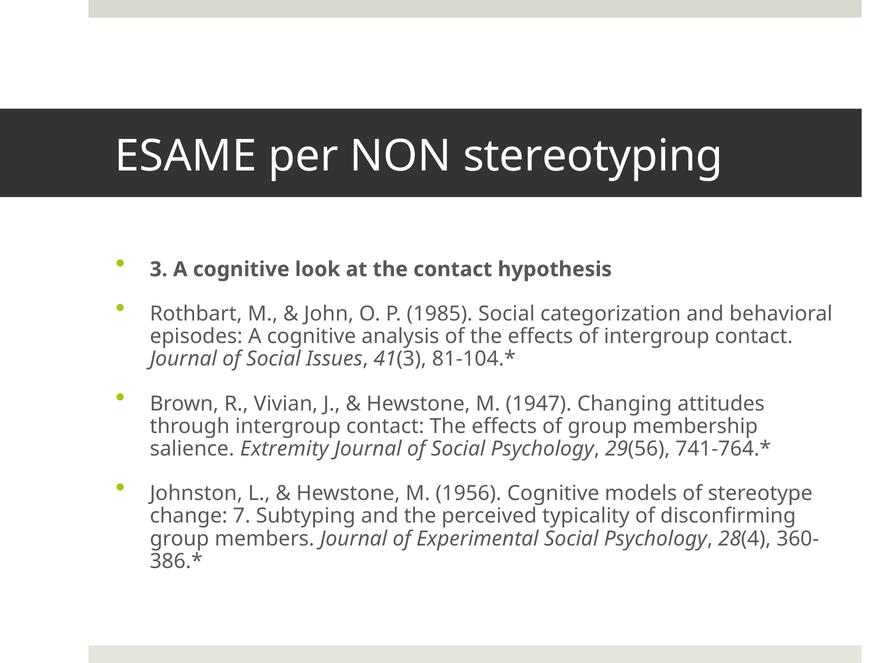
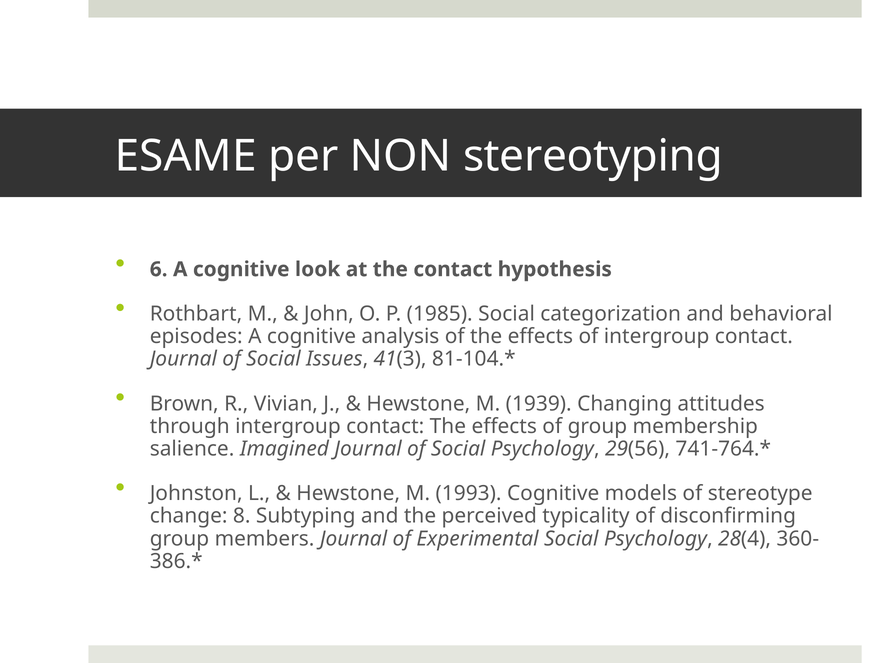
3: 3 -> 6
1947: 1947 -> 1939
Extremity: Extremity -> Imagined
1956: 1956 -> 1993
7: 7 -> 8
